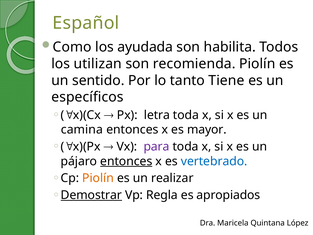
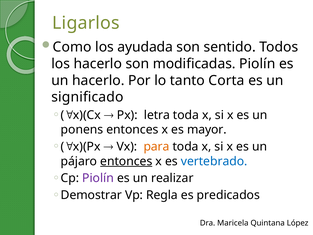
Español: Español -> Ligarlos
habilita: habilita -> sentido
los utilizan: utilizan -> hacerlo
recomienda: recomienda -> modificadas
un sentido: sentido -> hacerlo
Tiene: Tiene -> Corta
específicos: específicos -> significado
camina: camina -> ponens
para colour: purple -> orange
Piolín at (98, 178) colour: orange -> purple
Demostrar underline: present -> none
apropiados: apropiados -> predicados
